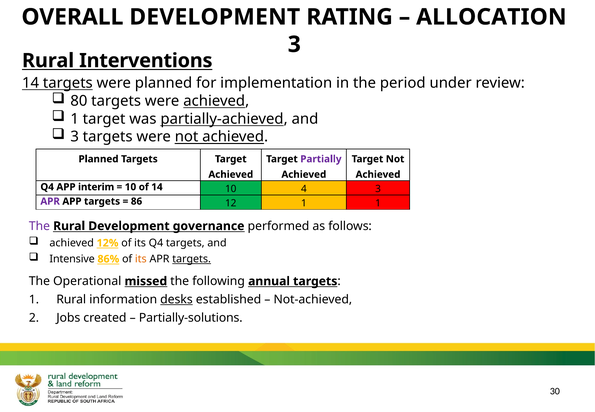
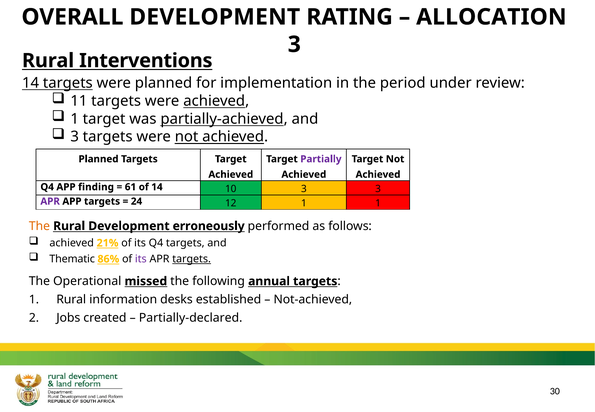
80: 80 -> 11
interim: interim -> finding
10 at (130, 187): 10 -> 61
10 4: 4 -> 3
86: 86 -> 24
The at (39, 226) colour: purple -> orange
governance: governance -> erroneously
12%: 12% -> 21%
Intensive: Intensive -> Thematic
its at (141, 259) colour: orange -> purple
desks underline: present -> none
Partially-solutions: Partially-solutions -> Partially-declared
